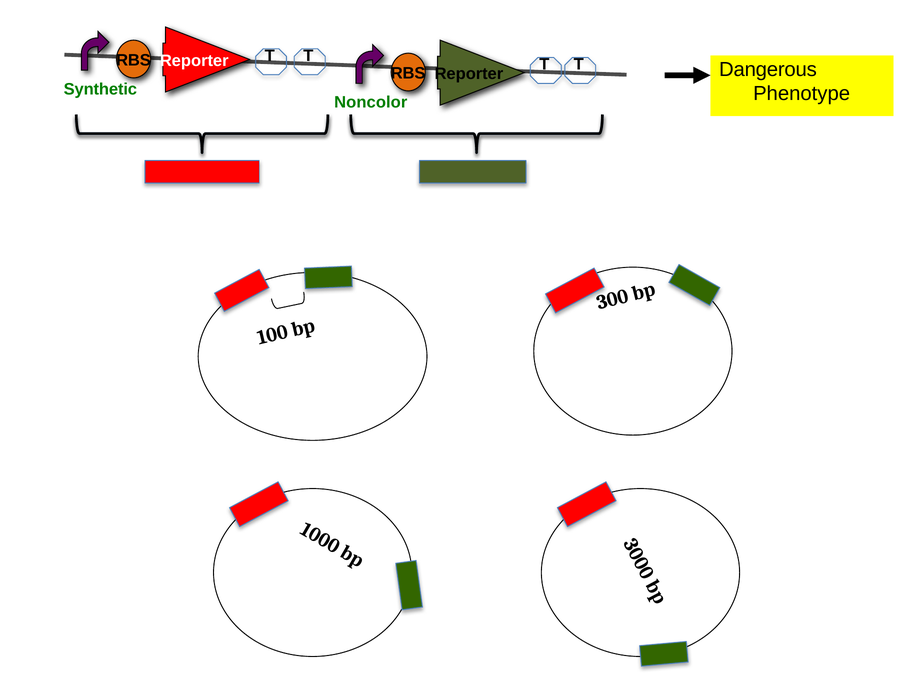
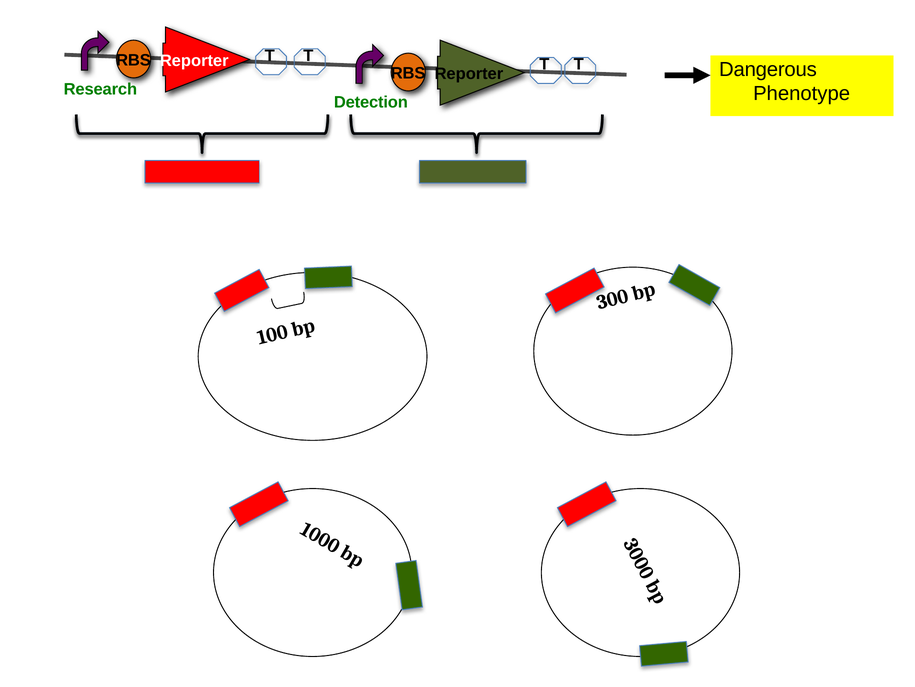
Synthetic: Synthetic -> Research
Noncolor: Noncolor -> Detection
